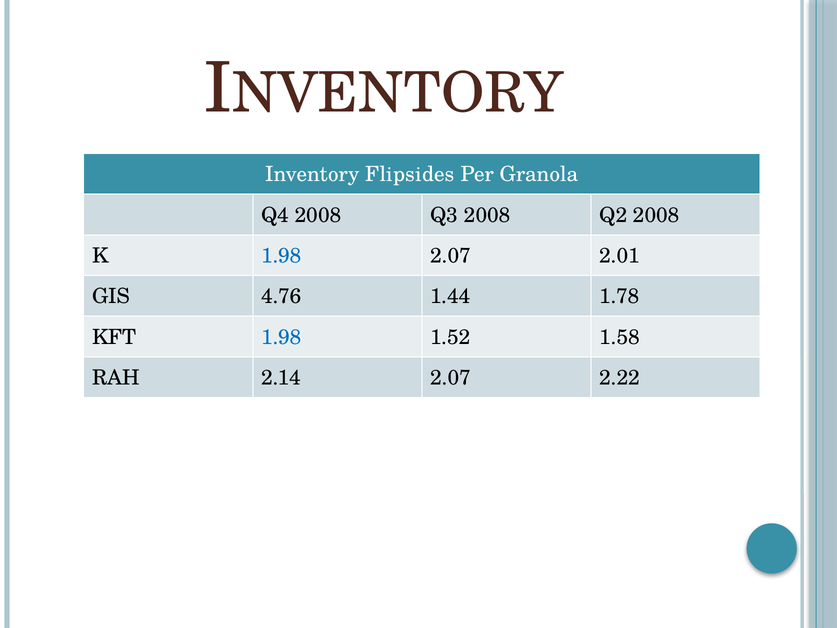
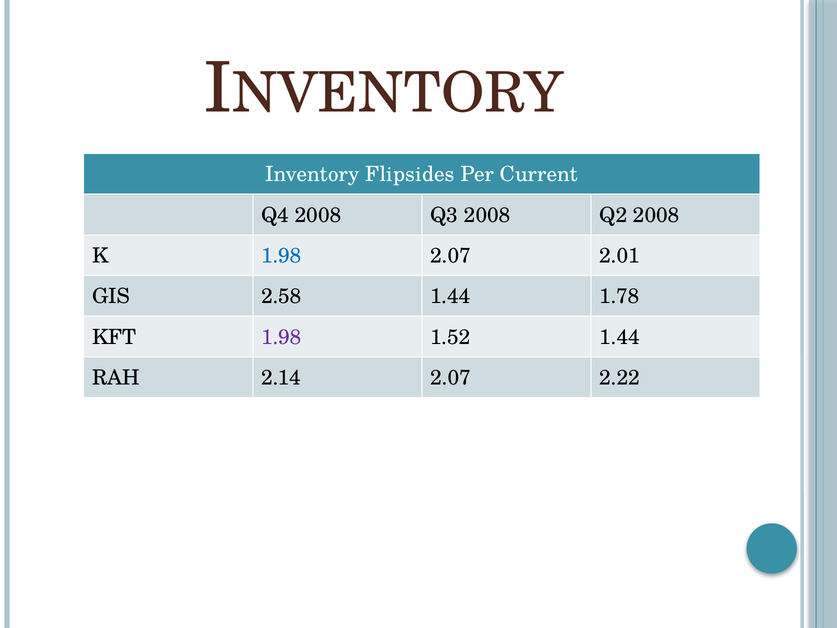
Granola: Granola -> Current
4.76: 4.76 -> 2.58
1.98 at (281, 337) colour: blue -> purple
1.52 1.58: 1.58 -> 1.44
